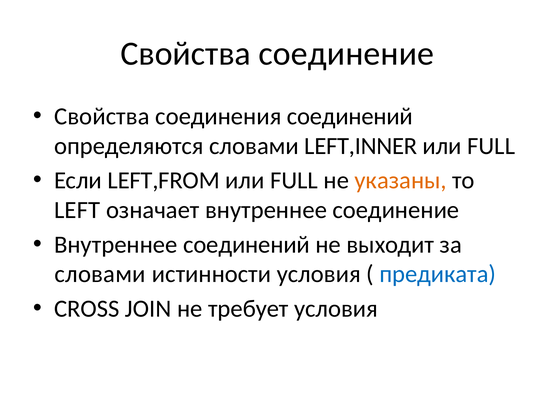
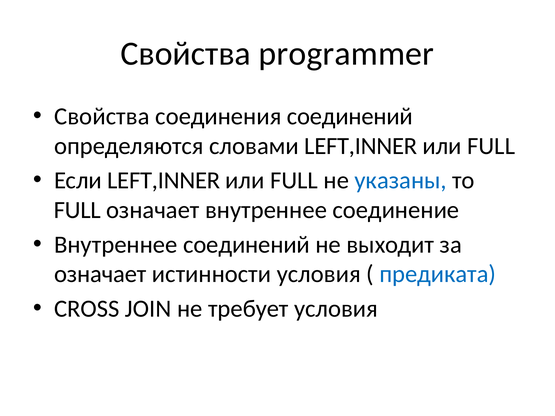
Свойства соединение: соединение -> programmer
Если LEFT,FROM: LEFT,FROM -> LEFT,INNER
указаны colour: orange -> blue
LEFT at (77, 210): LEFT -> FULL
словами at (100, 274): словами -> означает
